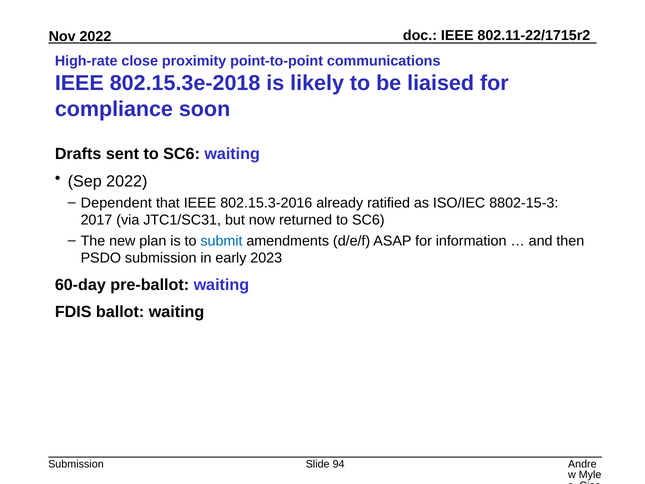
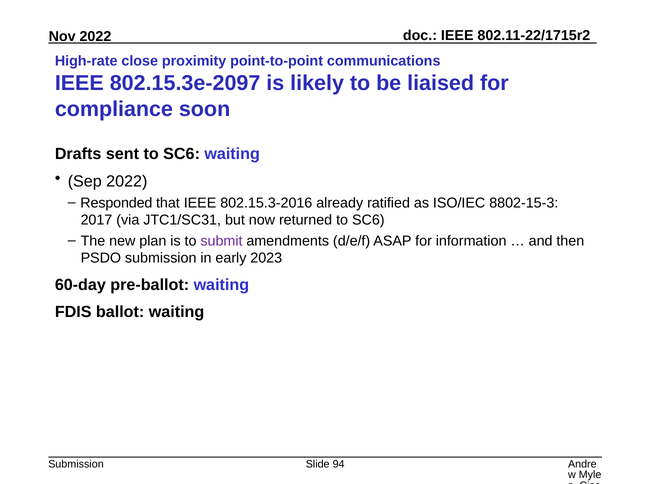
802.15.3e-2018: 802.15.3e-2018 -> 802.15.3e-2097
Dependent: Dependent -> Responded
submit colour: blue -> purple
